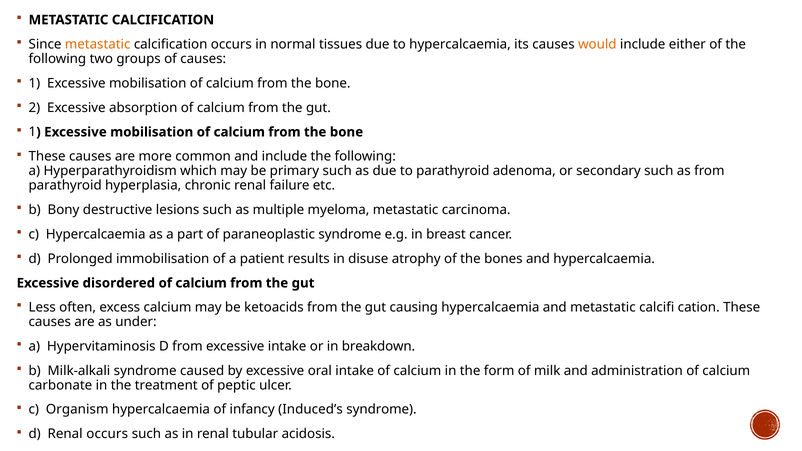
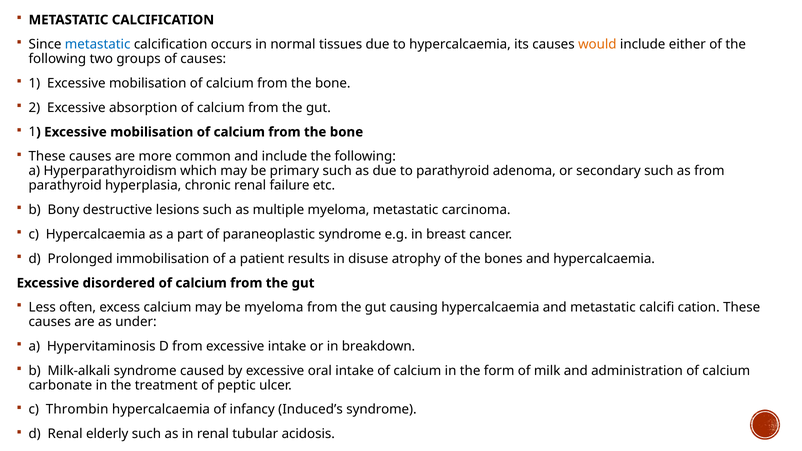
metastatic at (98, 44) colour: orange -> blue
be ketoacids: ketoacids -> myeloma
Organism: Organism -> Thrombin
Renal occurs: occurs -> elderly
